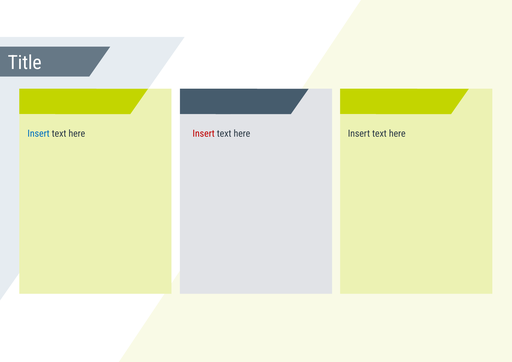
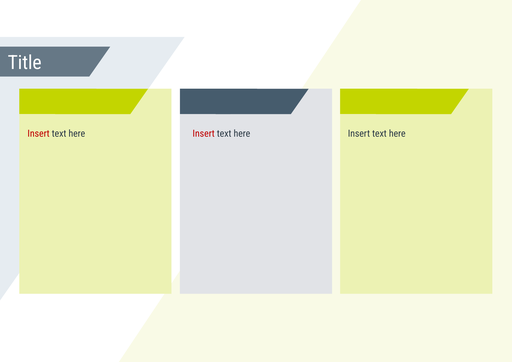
Insert at (39, 134) colour: blue -> red
